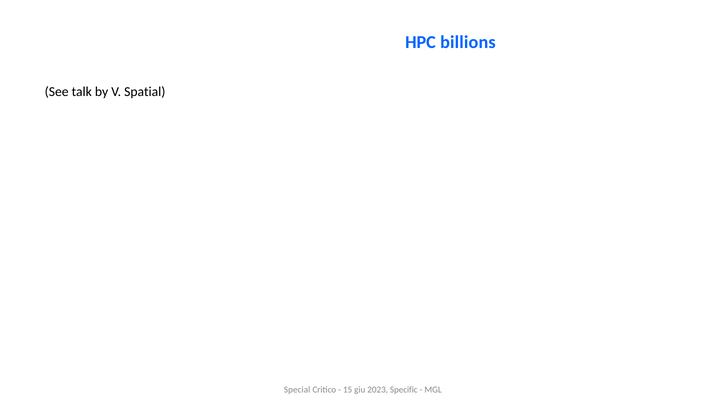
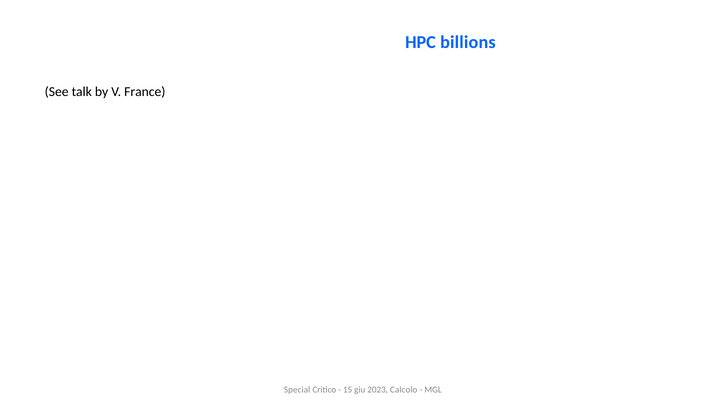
Spatial: Spatial -> France
Specific: Specific -> Calcolo
